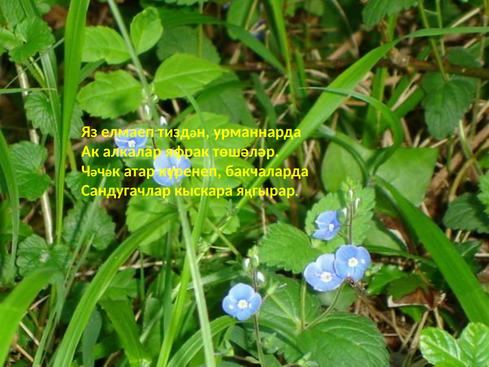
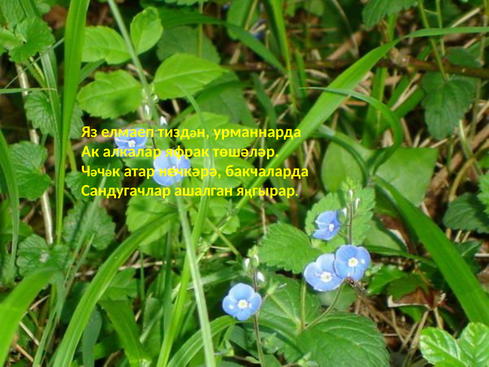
күренеп: күренеп -> нечкәрә
кыскара: кыскара -> ашалган
